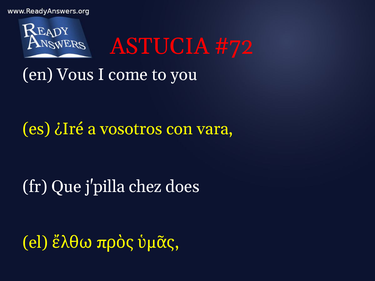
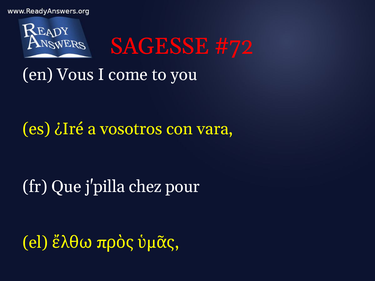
ASTUCIA: ASTUCIA -> SAGESSE
does: does -> pour
